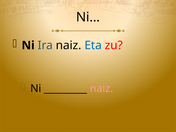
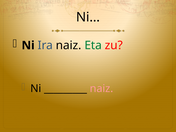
Eta colour: blue -> green
